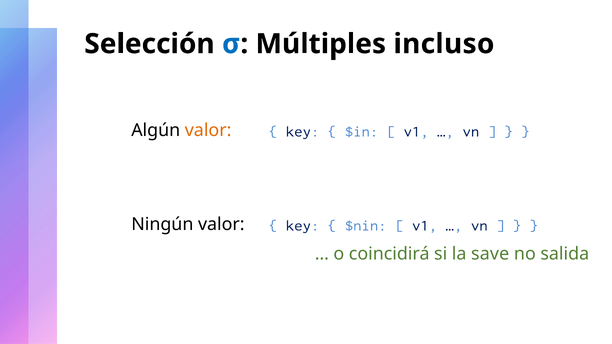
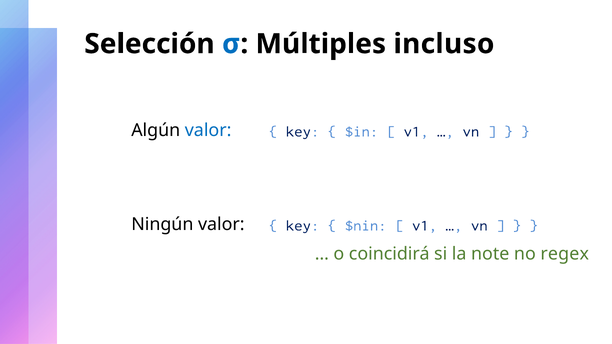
valor at (208, 131) colour: orange -> blue
save: save -> note
salida: salida -> regex
